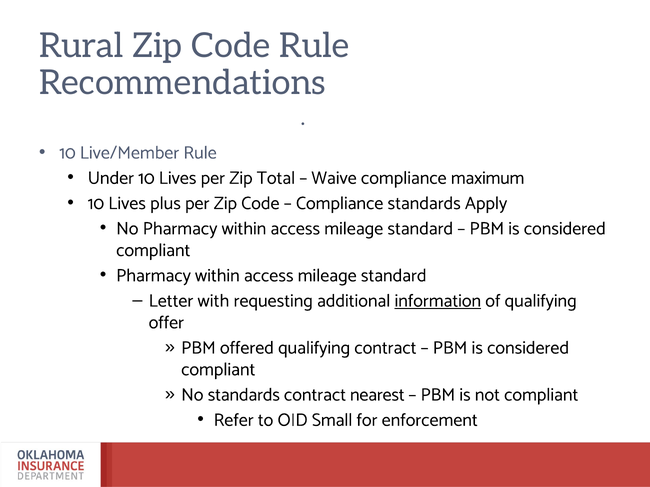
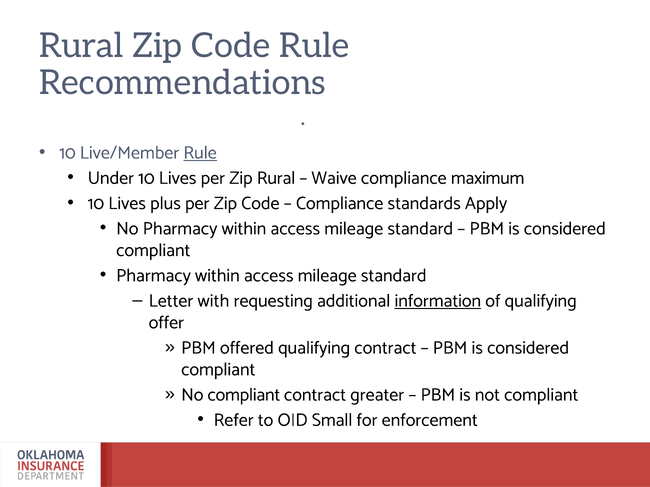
Rule at (200, 153) underline: none -> present
Zip Total: Total -> Rural
No standards: standards -> compliant
nearest: nearest -> greater
